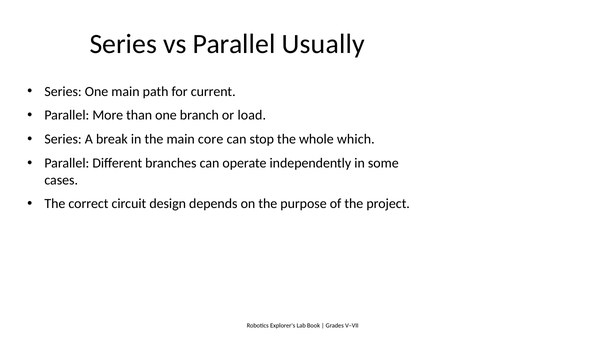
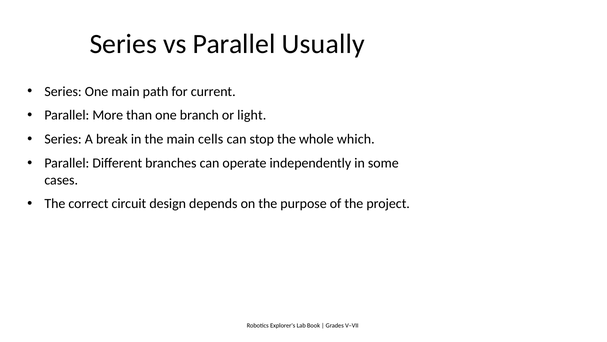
load: load -> light
core: core -> cells
